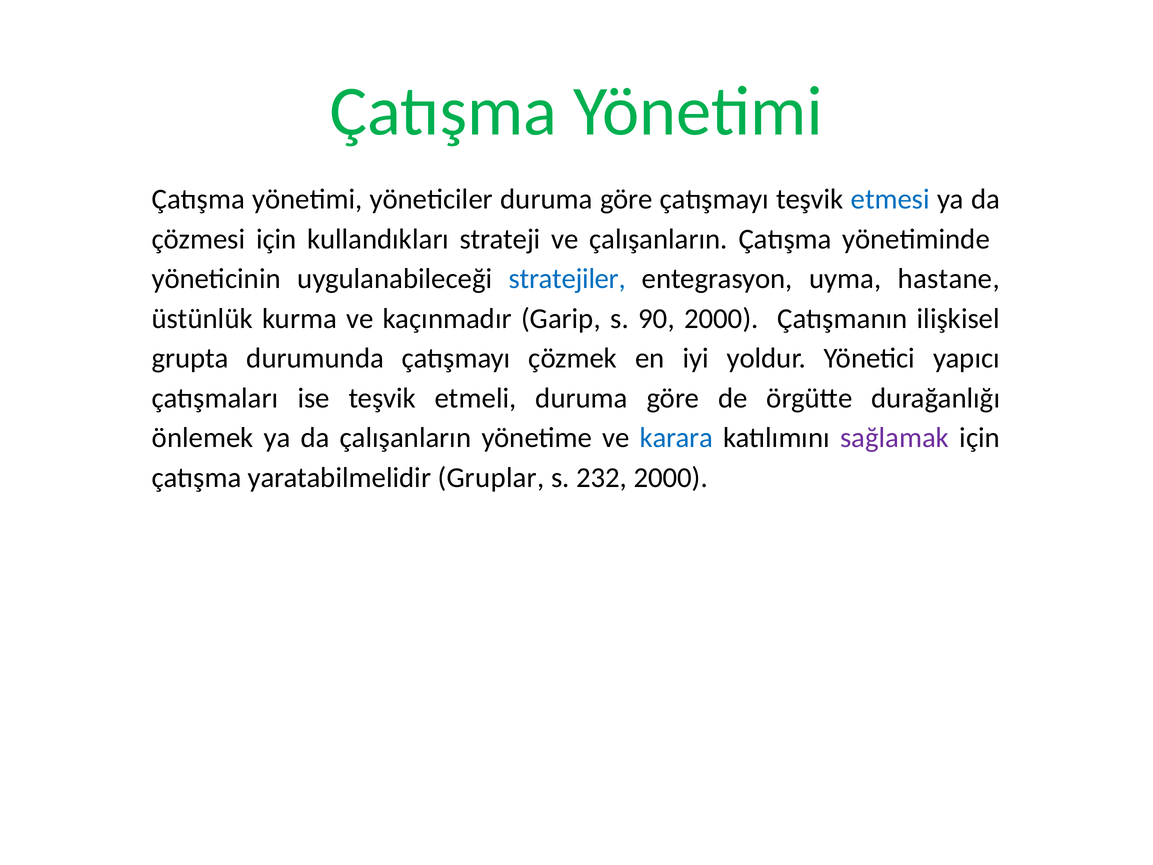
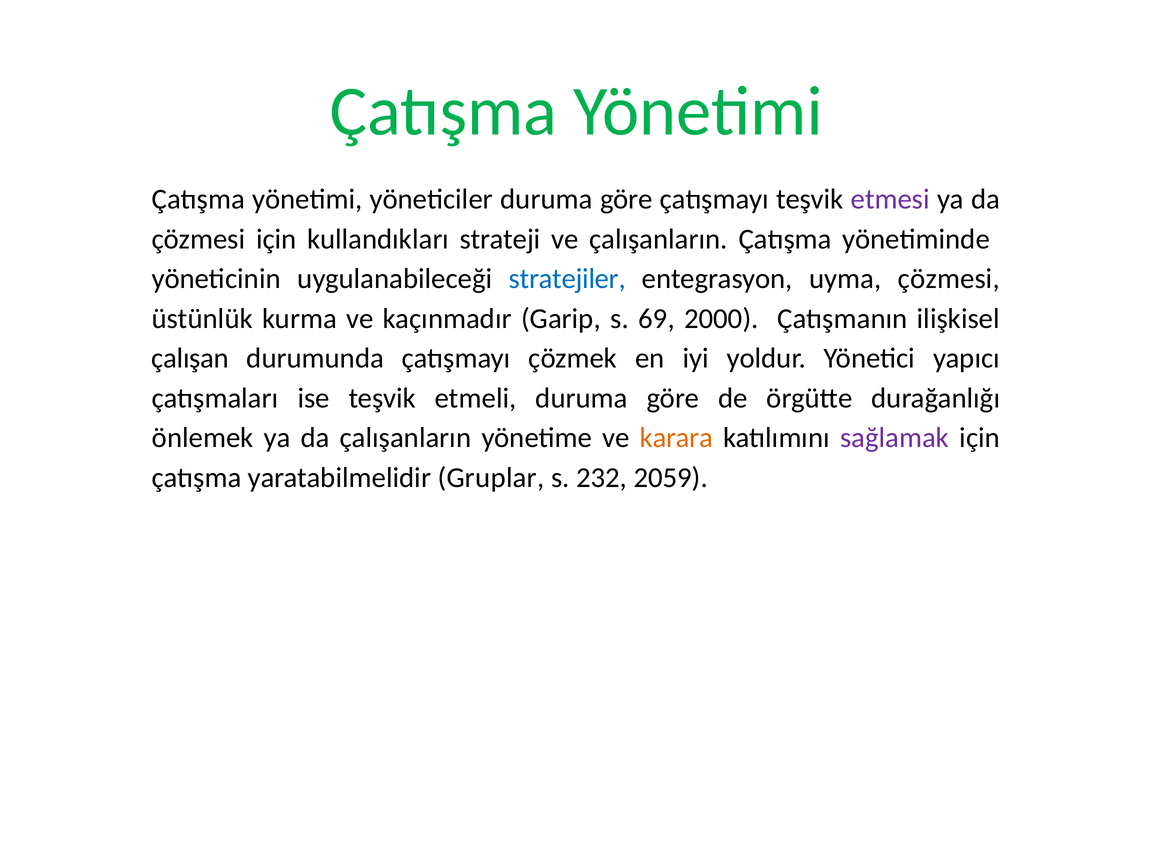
etmesi colour: blue -> purple
uyma hastane: hastane -> çözmesi
90: 90 -> 69
grupta: grupta -> çalışan
karara colour: blue -> orange
232 2000: 2000 -> 2059
